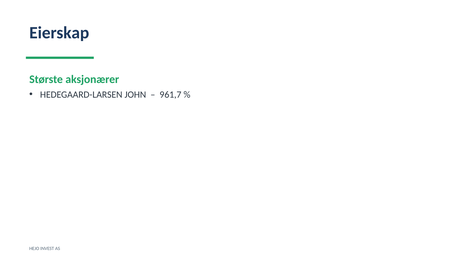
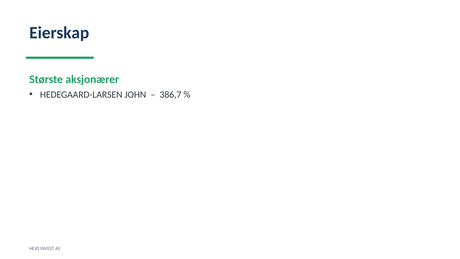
961,7: 961,7 -> 386,7
